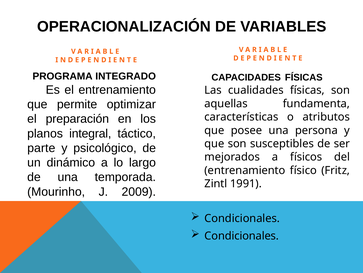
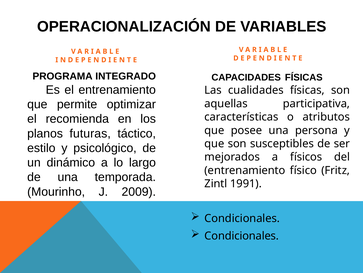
fundamenta: fundamenta -> participativa
preparación: preparación -> recomienda
integral: integral -> futuras
parte: parte -> estilo
